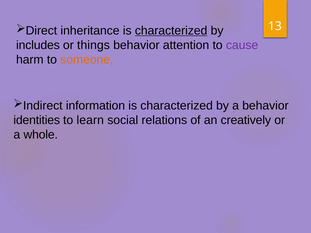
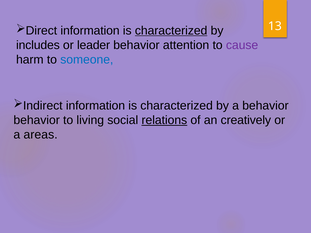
inheritance at (90, 31): inheritance -> information
things: things -> leader
someone colour: orange -> blue
identities at (37, 120): identities -> behavior
learn: learn -> living
relations underline: none -> present
whole: whole -> areas
